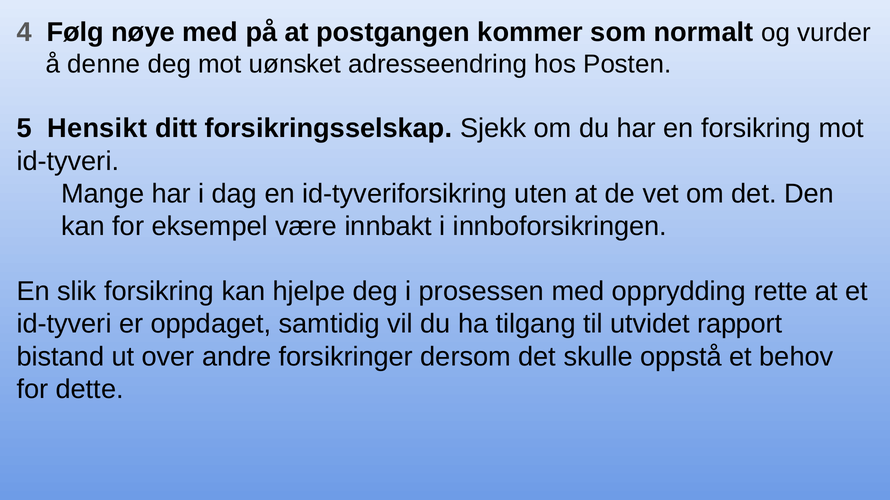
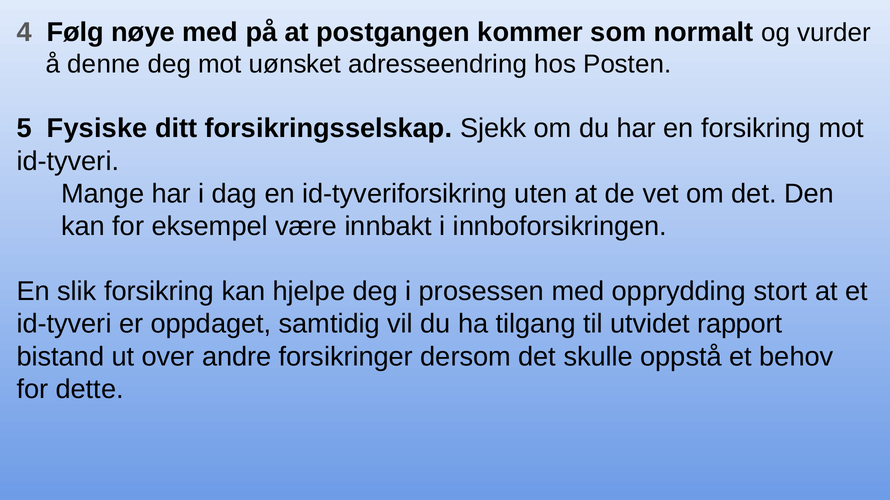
Hensikt: Hensikt -> Fysiske
rette: rette -> stort
